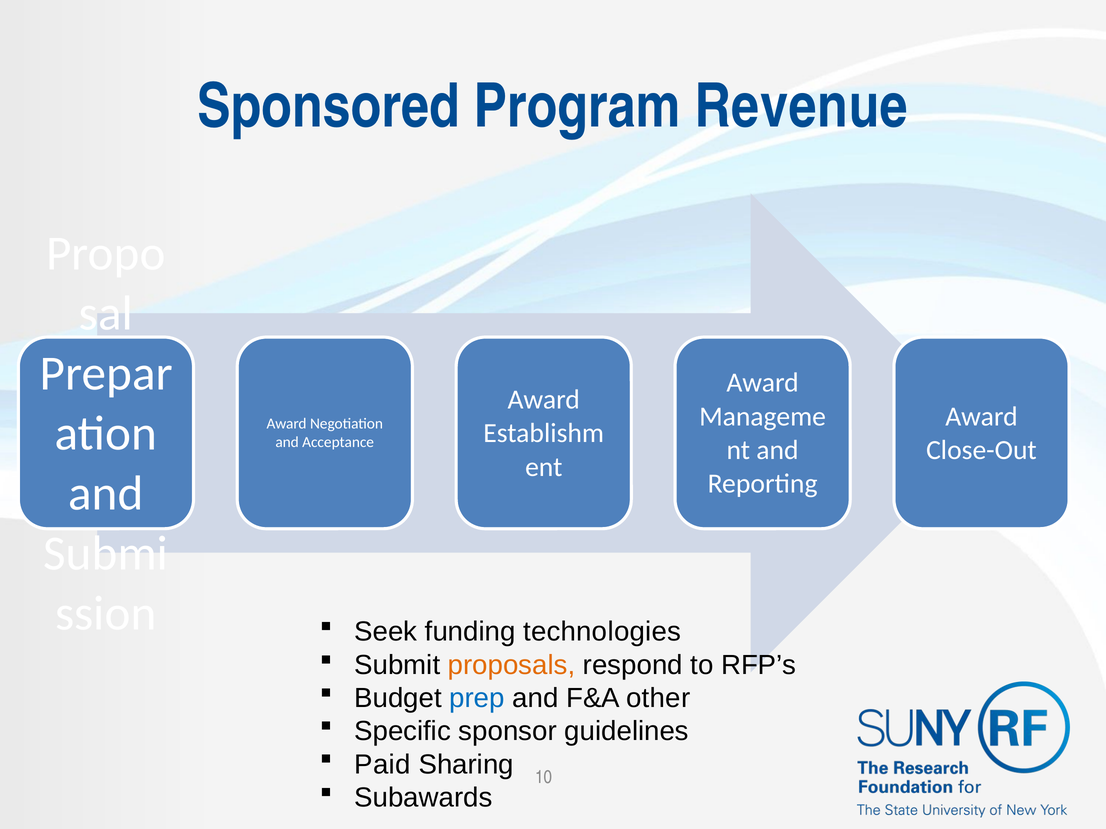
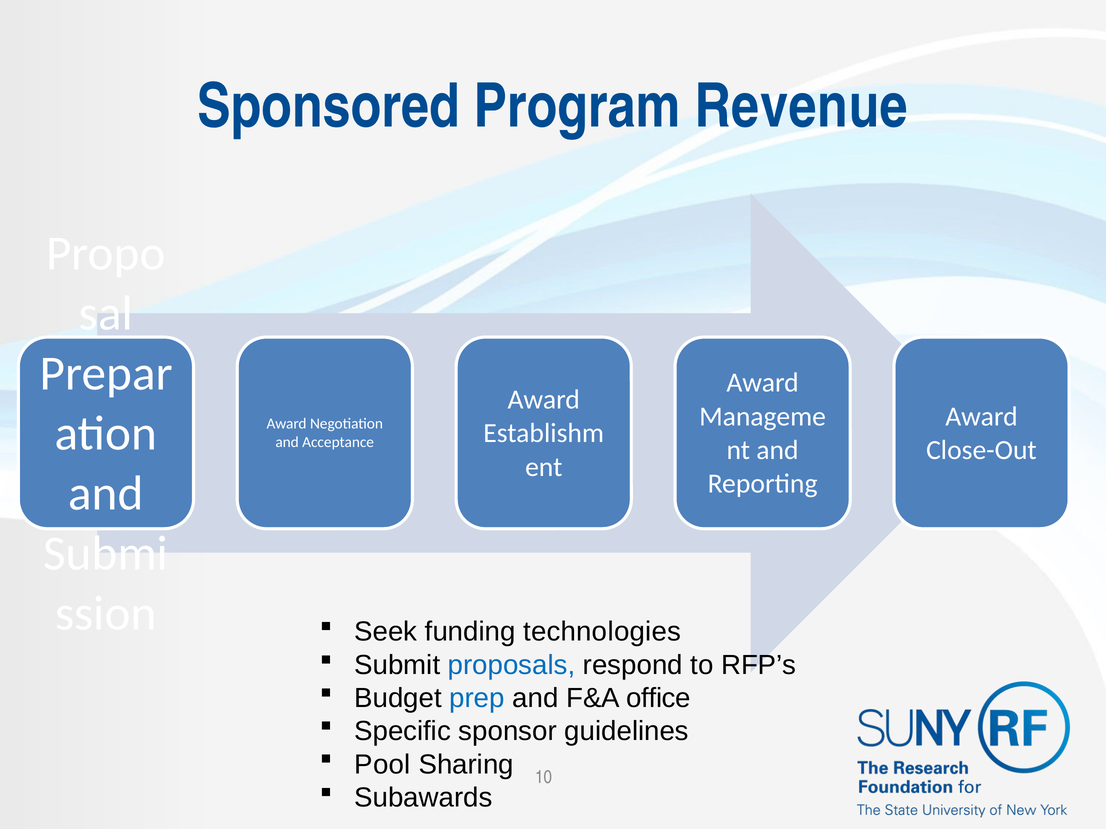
proposals colour: orange -> blue
other: other -> office
Paid: Paid -> Pool
